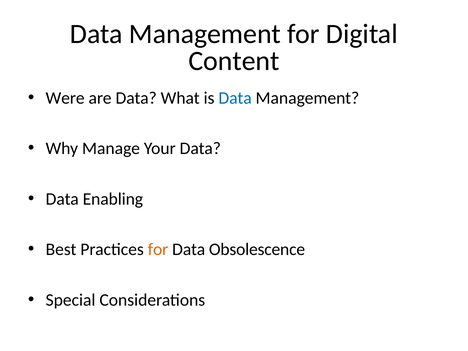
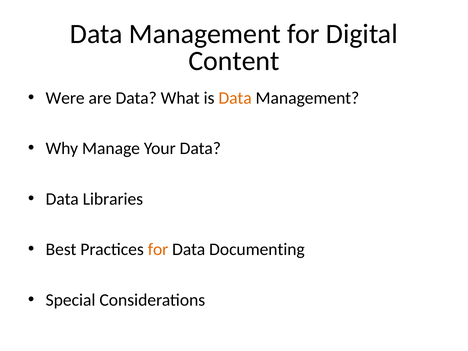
Data at (235, 98) colour: blue -> orange
Enabling: Enabling -> Libraries
Obsolescence: Obsolescence -> Documenting
